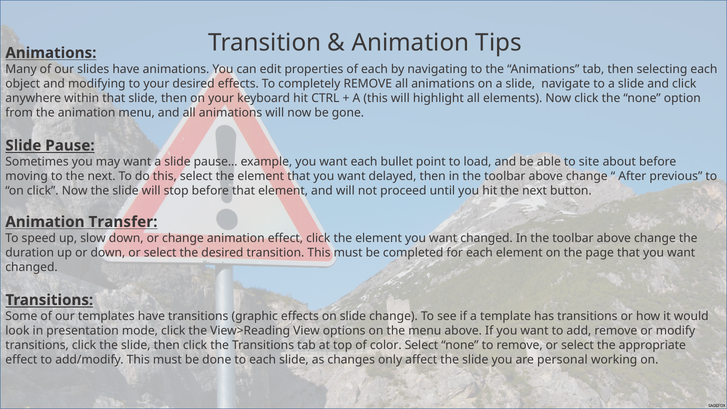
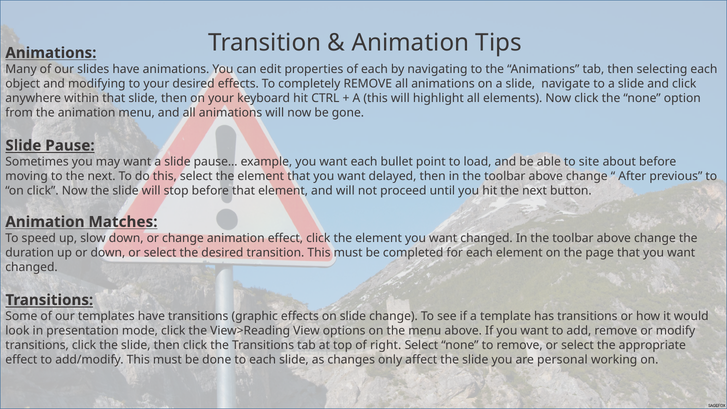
Transfer: Transfer -> Matches
color: color -> right
